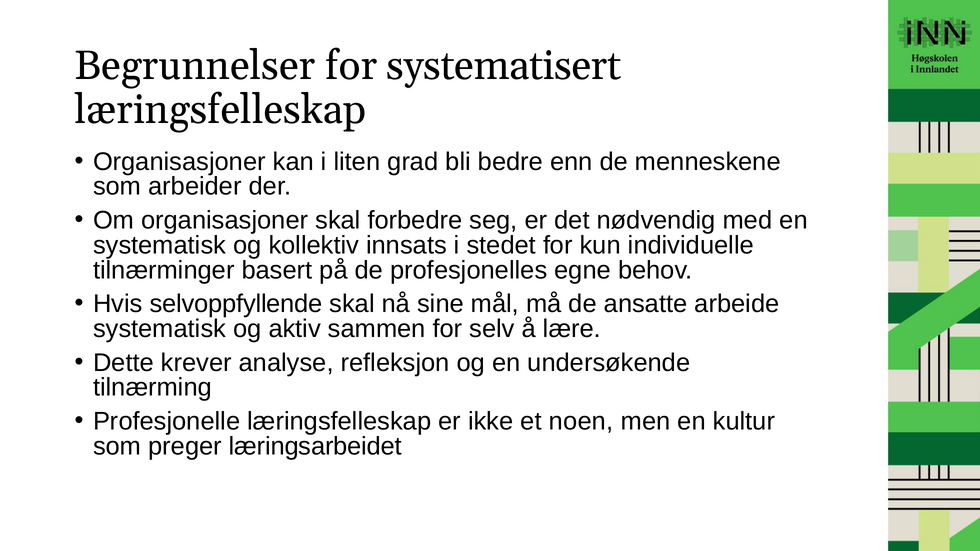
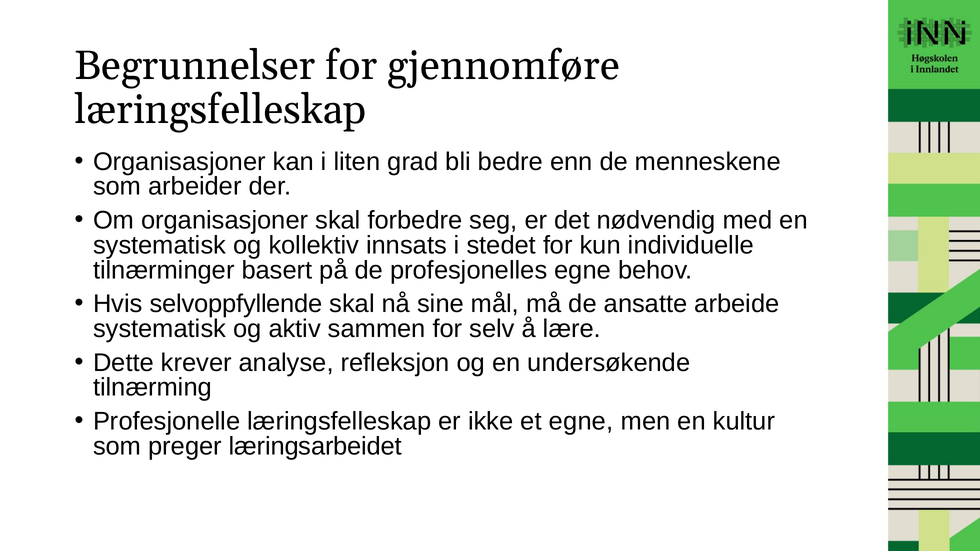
systematisert: systematisert -> gjennomføre
et noen: noen -> egne
